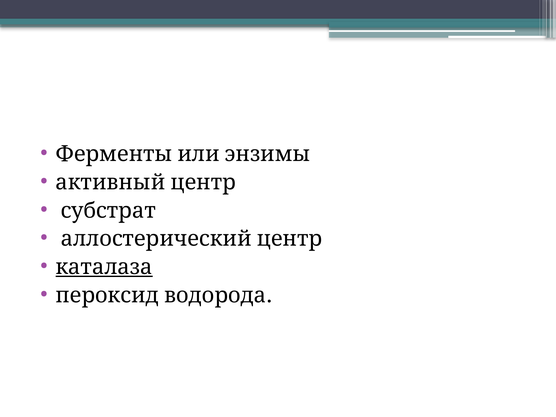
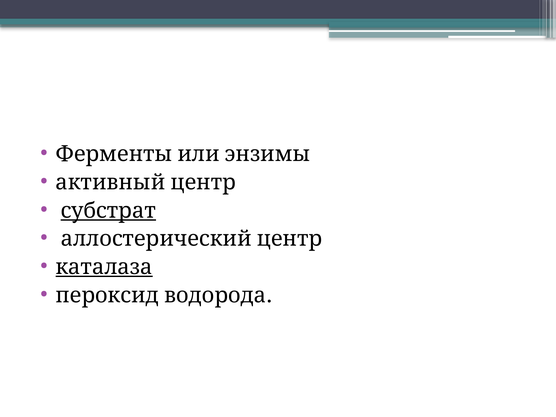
субстрат underline: none -> present
